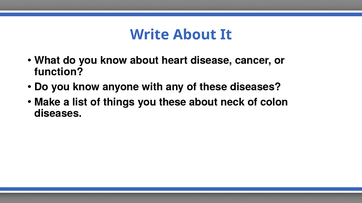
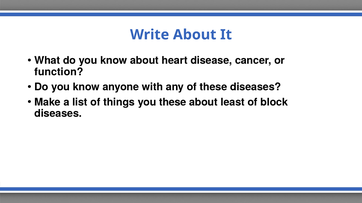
neck: neck -> least
colon: colon -> block
